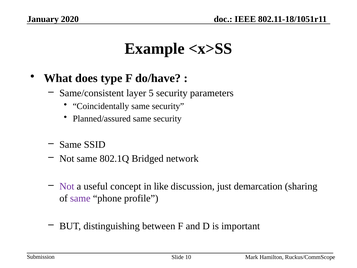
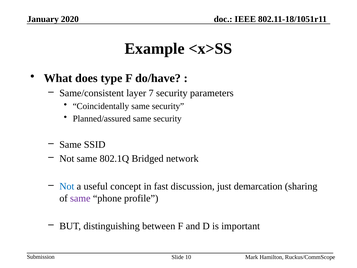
5: 5 -> 7
Not at (67, 186) colour: purple -> blue
like: like -> fast
